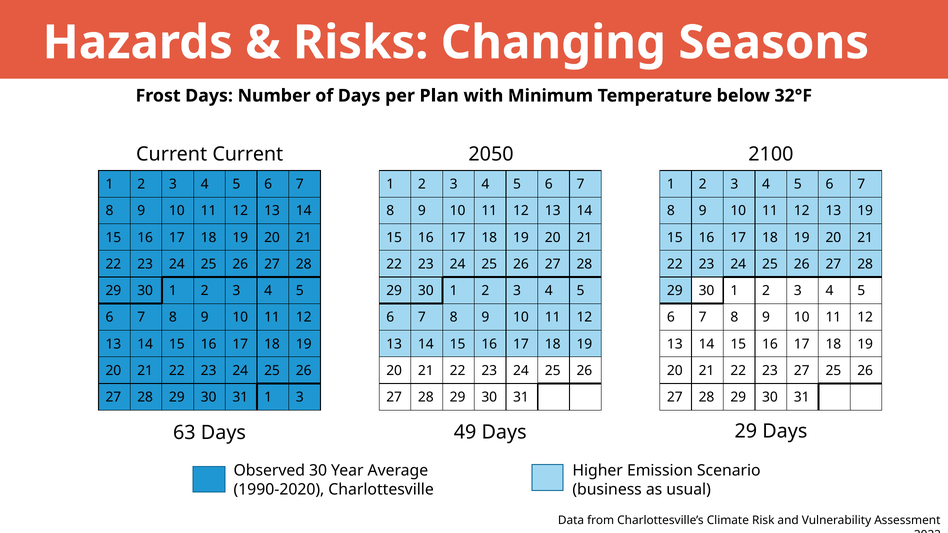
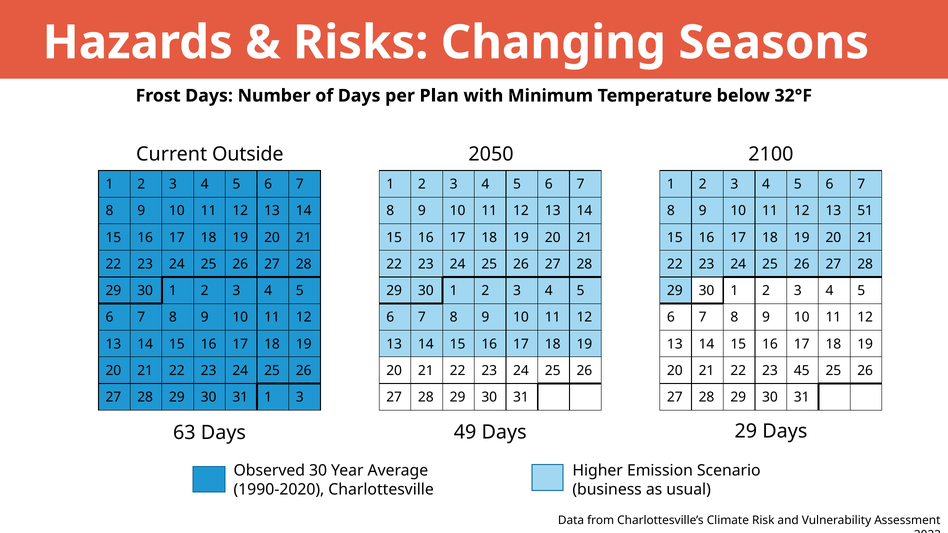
Current Current: Current -> Outside
13 19: 19 -> 51
23 27: 27 -> 45
